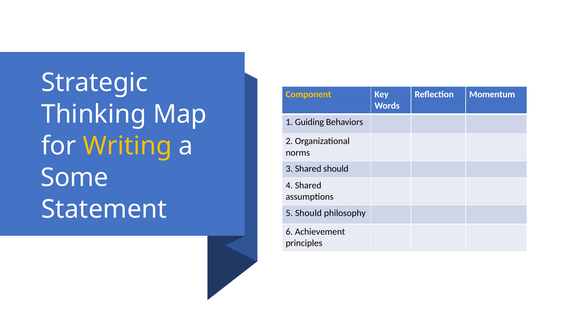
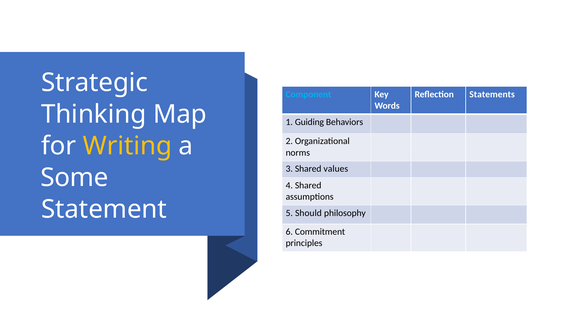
Component colour: yellow -> light blue
Momentum: Momentum -> Statements
Shared should: should -> values
Achievement: Achievement -> Commitment
